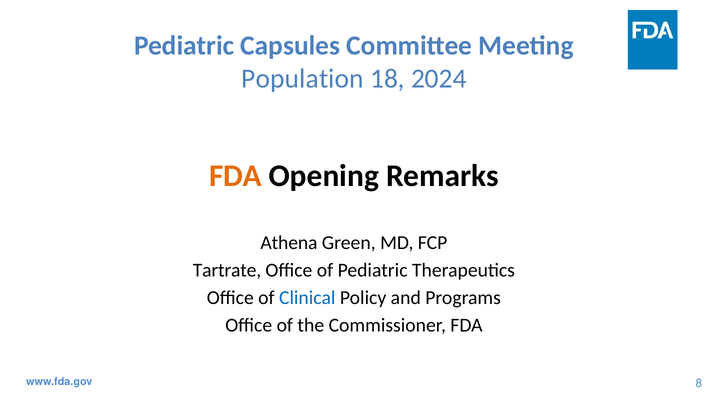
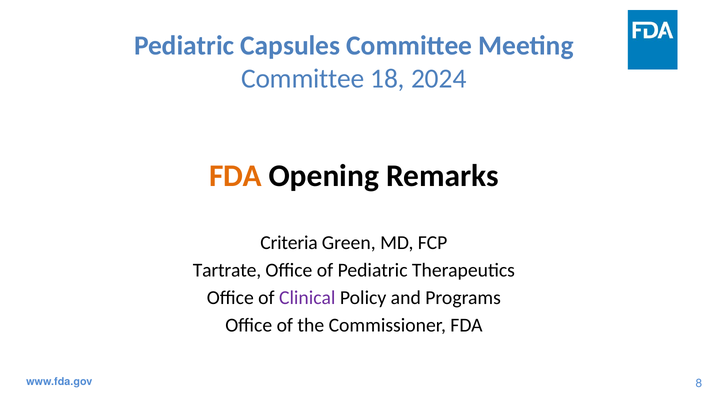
Population at (303, 79): Population -> Committee
Athena: Athena -> Criteria
Clinical colour: blue -> purple
